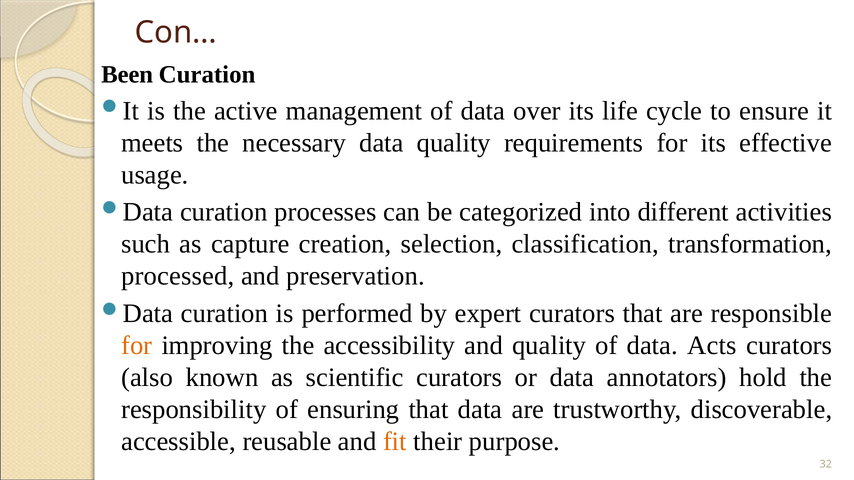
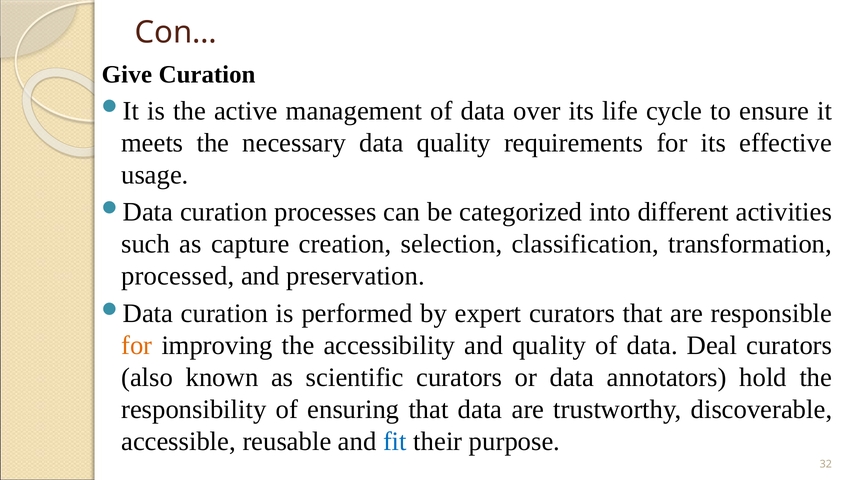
Been: Been -> Give
Acts: Acts -> Deal
fit colour: orange -> blue
